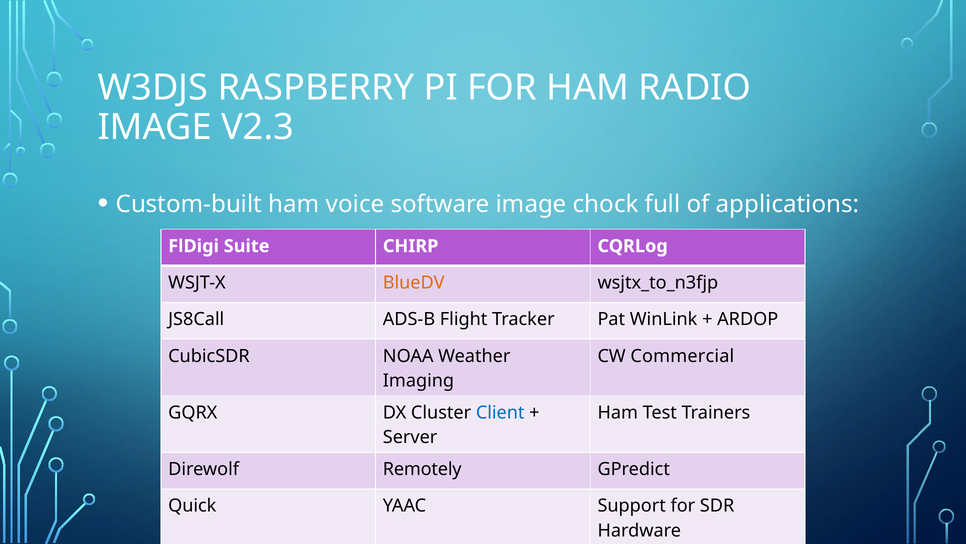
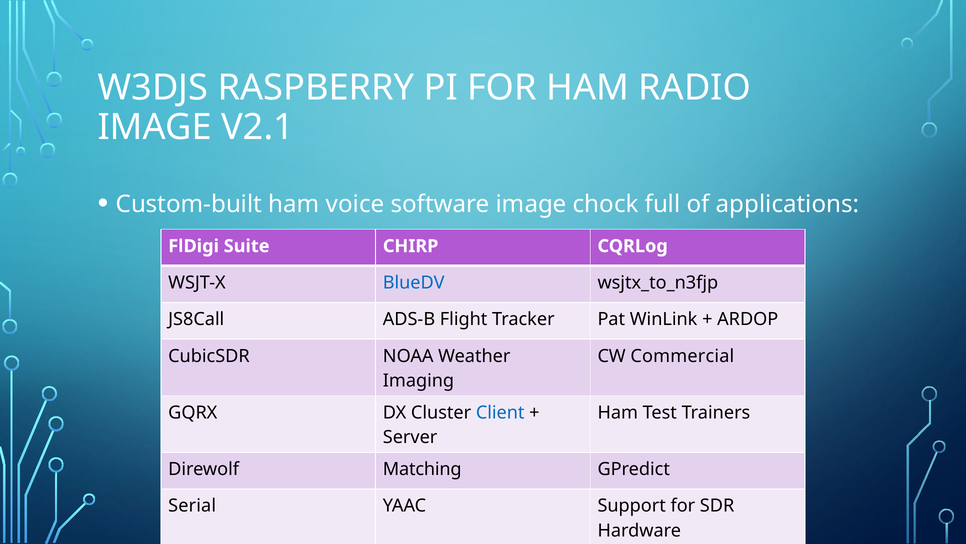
V2.3: V2.3 -> V2.1
BlueDV colour: orange -> blue
Remotely: Remotely -> Matching
Quick: Quick -> Serial
